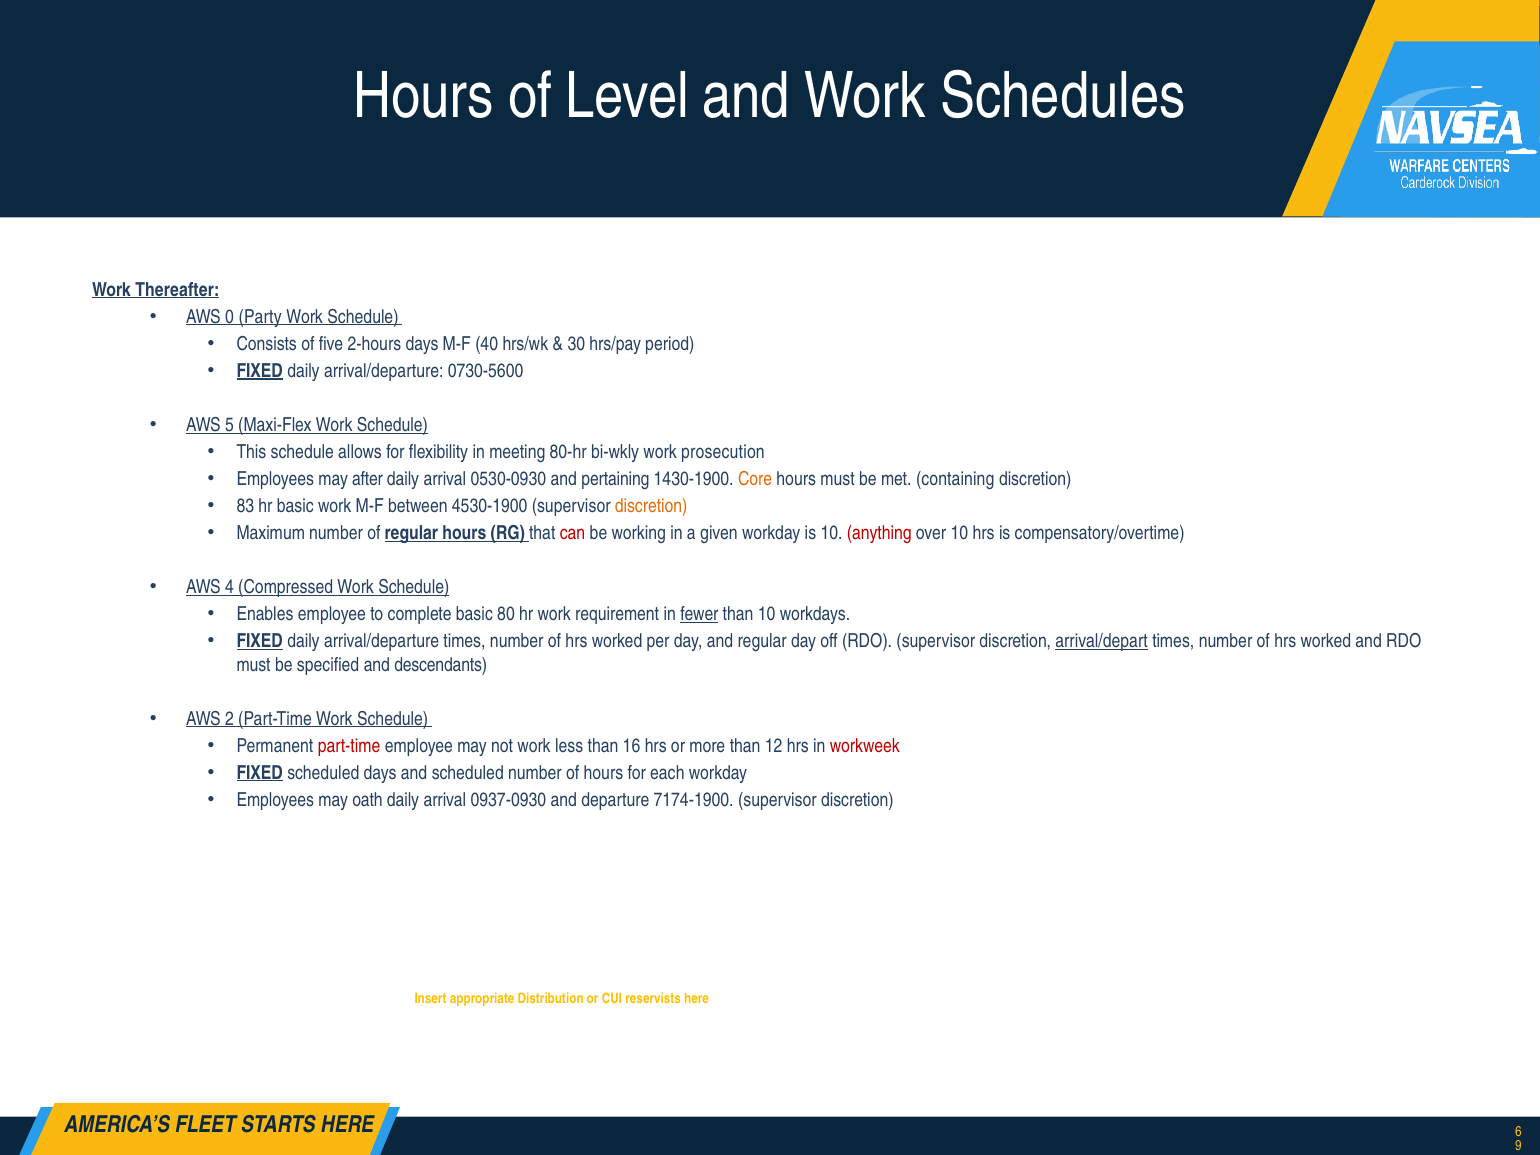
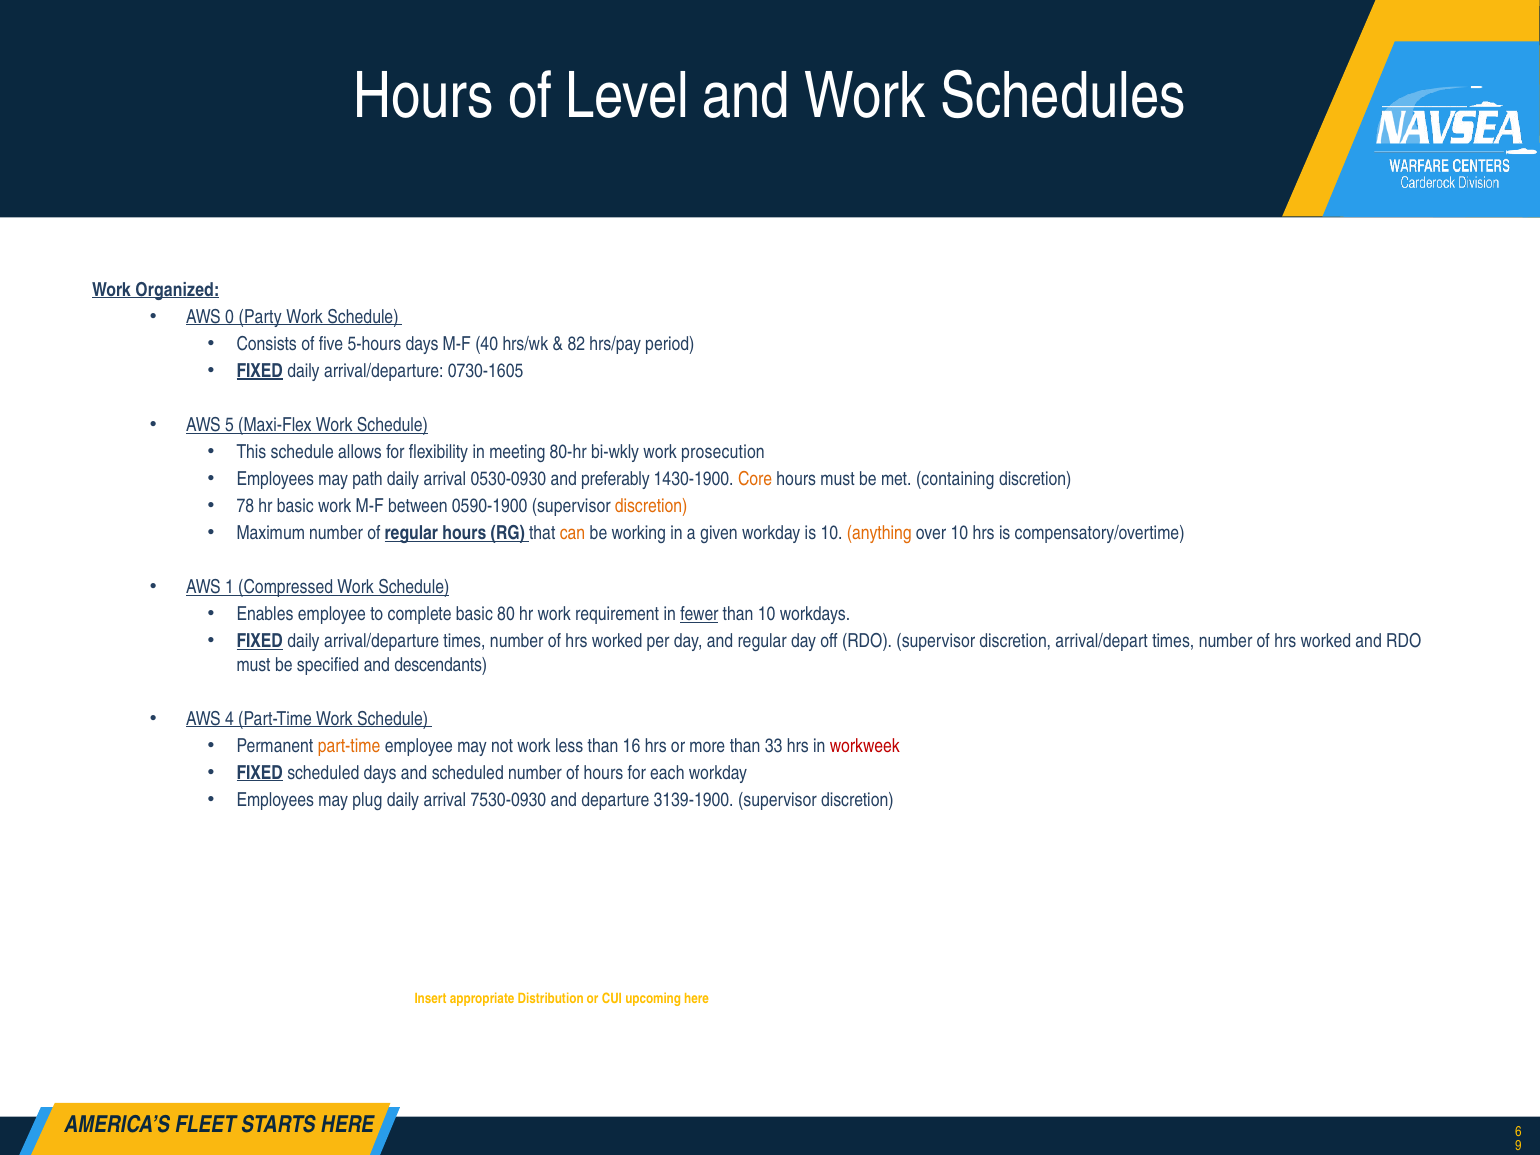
Thereafter: Thereafter -> Organized
2-hours: 2-hours -> 5-hours
30: 30 -> 82
0730-5600: 0730-5600 -> 0730-1605
after: after -> path
pertaining: pertaining -> preferably
83: 83 -> 78
4530-1900: 4530-1900 -> 0590-1900
can colour: red -> orange
anything colour: red -> orange
4: 4 -> 1
arrival/depart underline: present -> none
2: 2 -> 4
part-time at (349, 746) colour: red -> orange
12: 12 -> 33
oath: oath -> plug
0937-0930: 0937-0930 -> 7530-0930
7174-1900: 7174-1900 -> 3139-1900
reservists: reservists -> upcoming
